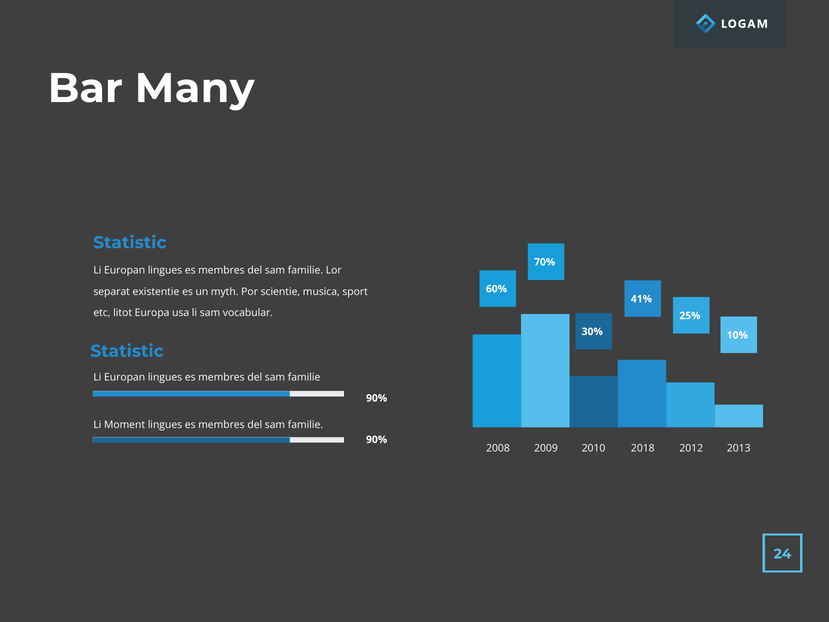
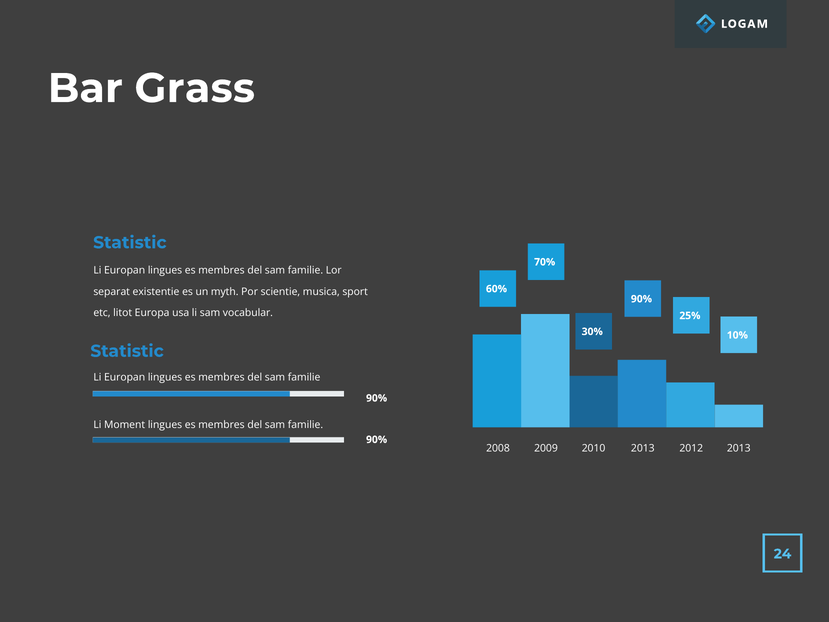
Many: Many -> Grass
41% at (641, 299): 41% -> 90%
2010 2018: 2018 -> 2013
